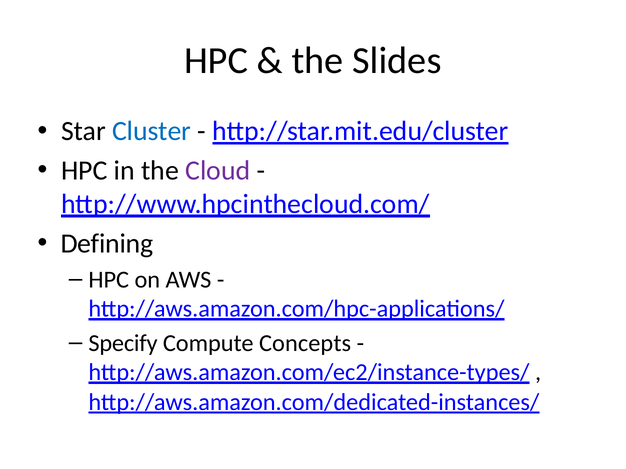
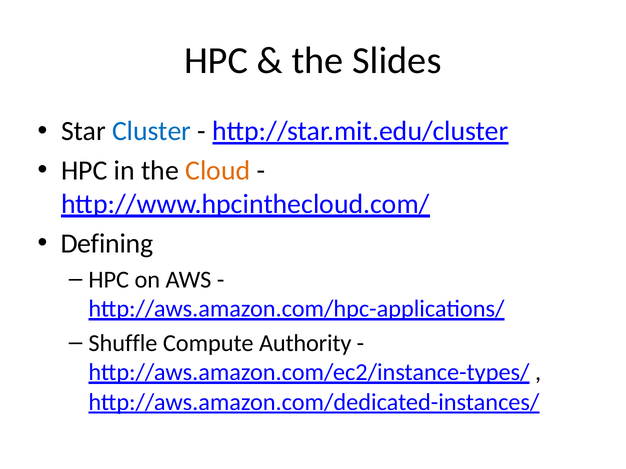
Cloud colour: purple -> orange
Specify: Specify -> Shuffle
Concepts: Concepts -> Authority
